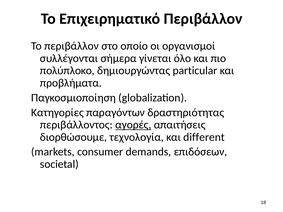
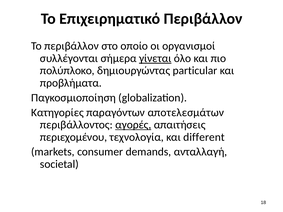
γίνεται underline: none -> present
δραστηριότητας: δραστηριότητας -> αποτελεσμάτων
διορθώσουμε: διορθώσουμε -> περιεχομένου
επιδόσεων: επιδόσεων -> ανταλλαγή
